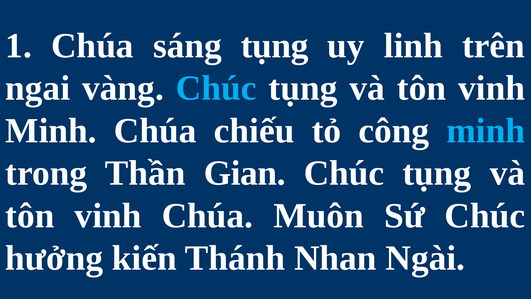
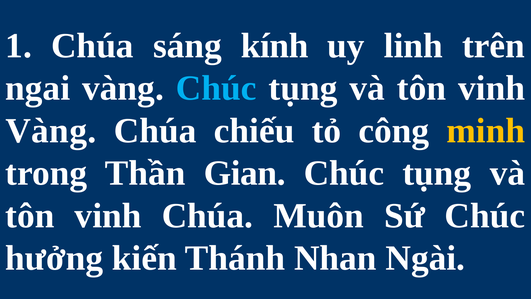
sáng tụng: tụng -> kính
Minh at (51, 131): Minh -> Vàng
minh at (486, 131) colour: light blue -> yellow
